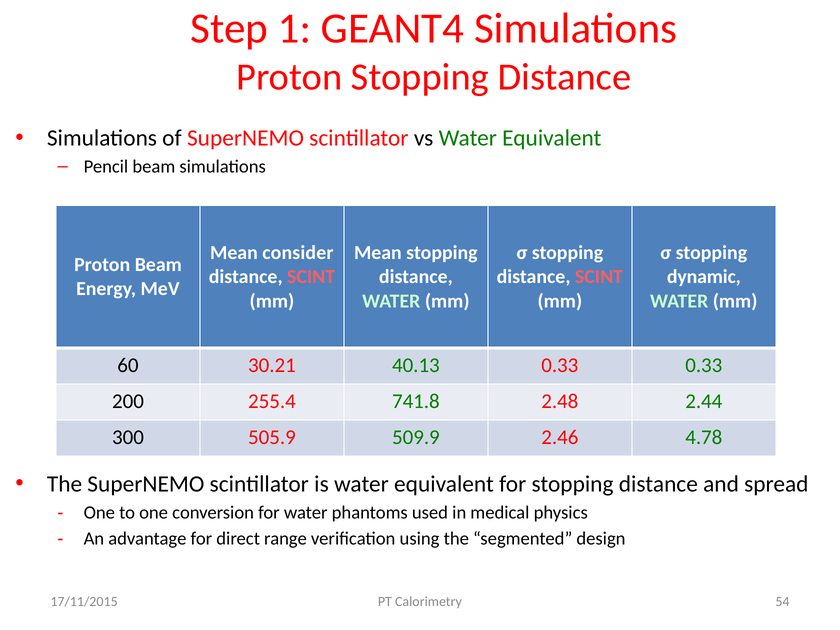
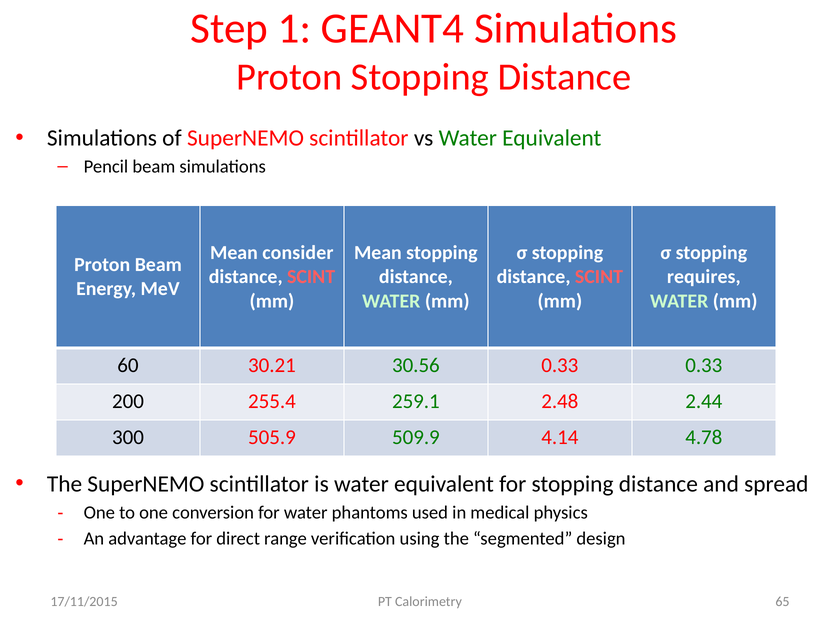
dynamic: dynamic -> requires
40.13: 40.13 -> 30.56
741.8: 741.8 -> 259.1
2.46: 2.46 -> 4.14
54: 54 -> 65
